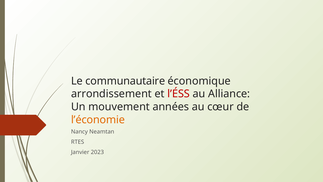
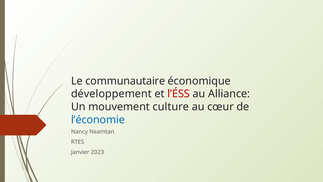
arrondissement: arrondissement -> développement
années: années -> culture
l’économie colour: orange -> blue
